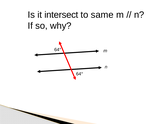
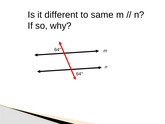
intersect: intersect -> different
